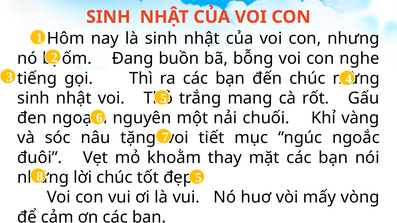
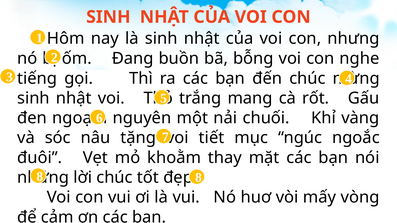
5 at (198, 178): 5 -> 8
